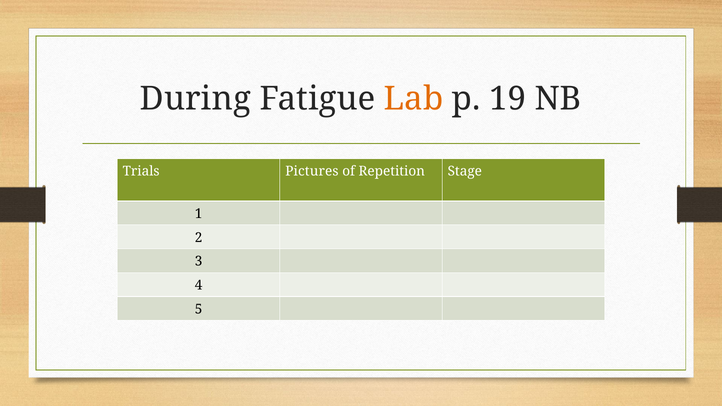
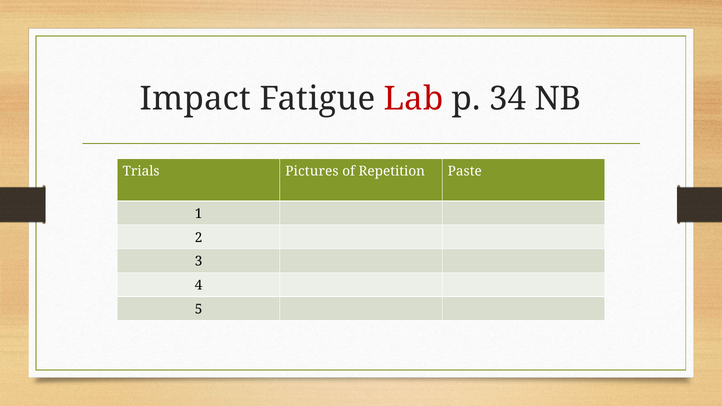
During: During -> Impact
Lab colour: orange -> red
19: 19 -> 34
Stage: Stage -> Paste
